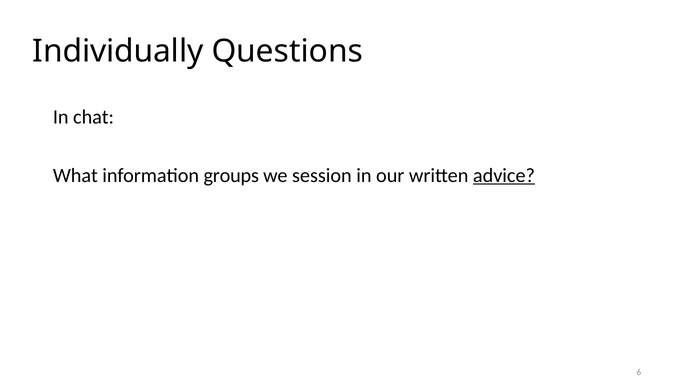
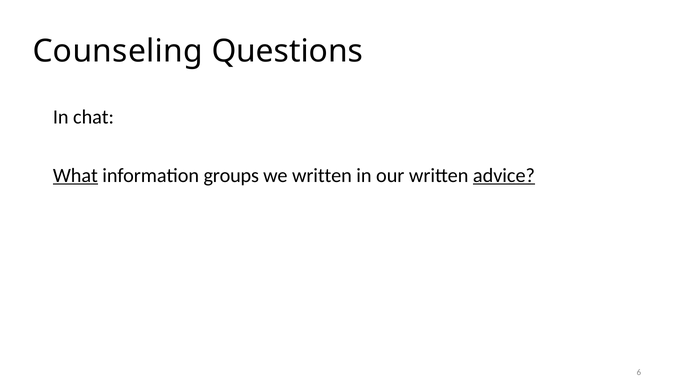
Individually: Individually -> Counseling
What underline: none -> present
we session: session -> written
